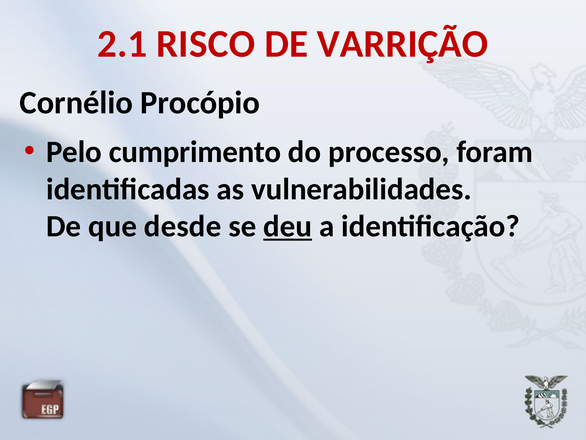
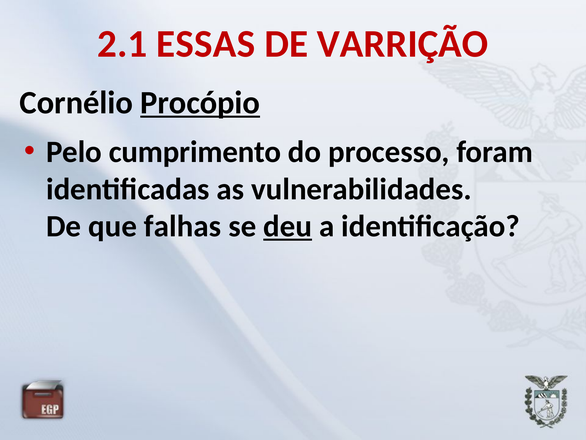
RISCO: RISCO -> ESSAS
Procópio underline: none -> present
desde: desde -> falhas
